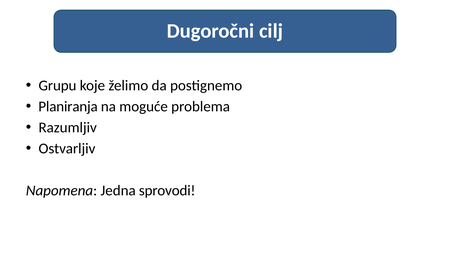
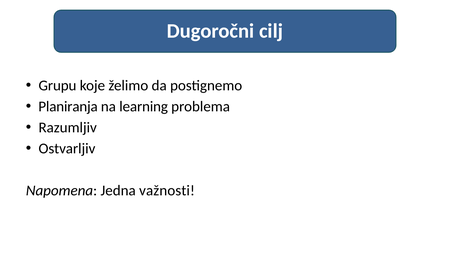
moguće: moguće -> learning
sprovodi: sprovodi -> važnosti
